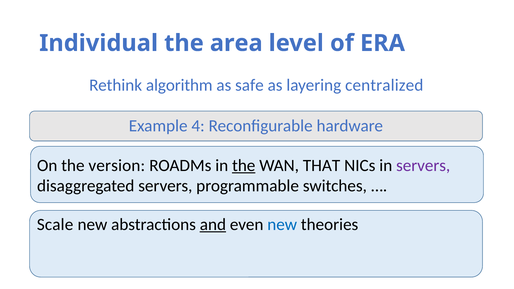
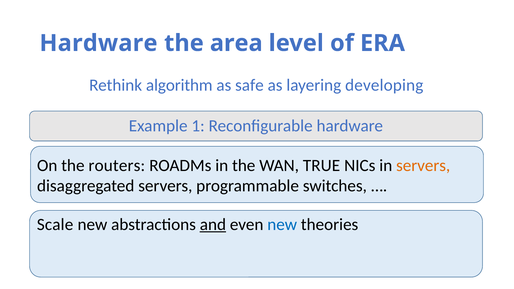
Individual at (99, 43): Individual -> Hardware
centralized: centralized -> developing
4: 4 -> 1
version: version -> routers
the at (244, 165) underline: present -> none
THAT: THAT -> TRUE
servers at (423, 165) colour: purple -> orange
